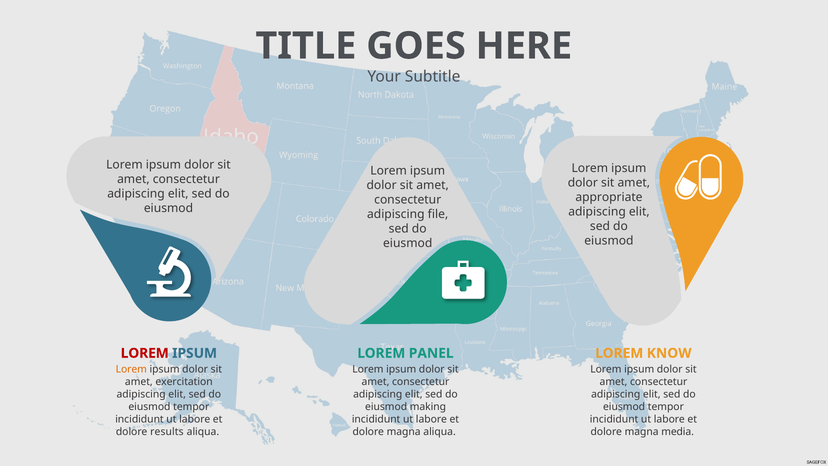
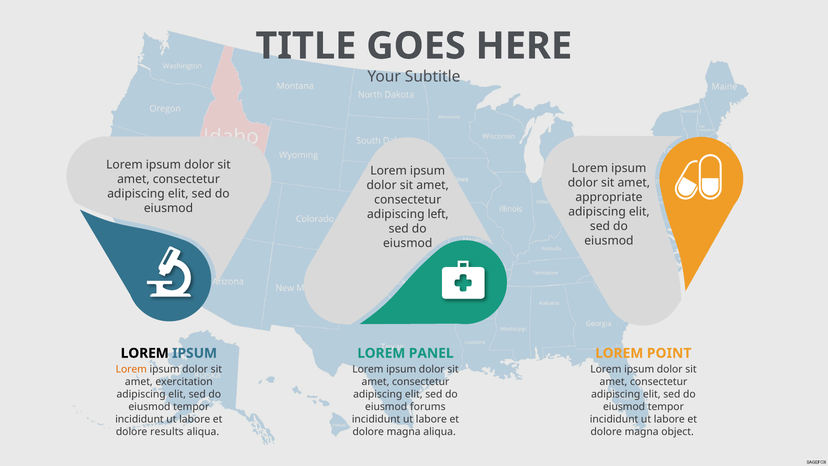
file: file -> left
LOREM at (145, 353) colour: red -> black
KNOW: KNOW -> POINT
making: making -> forums
media: media -> object
